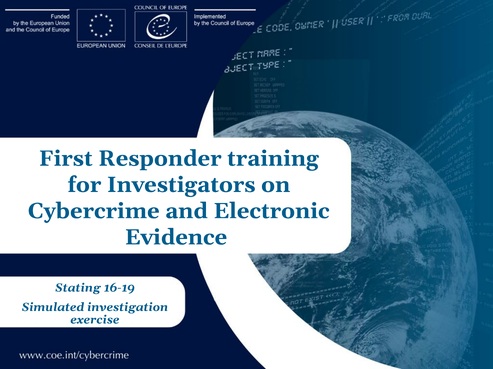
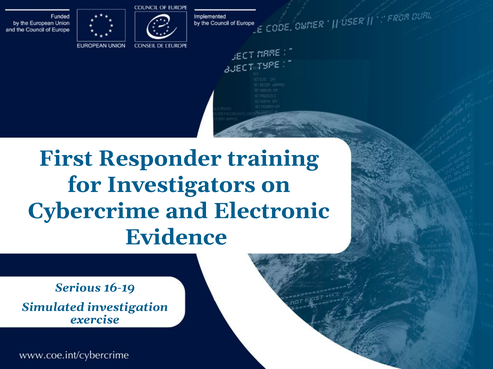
Stating: Stating -> Serious
